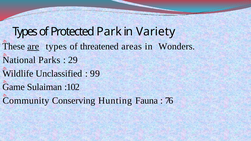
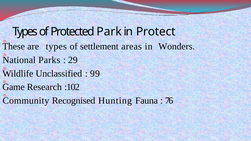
Variety: Variety -> Protect
are underline: present -> none
threatened: threatened -> settlement
Sulaiman: Sulaiman -> Research
Conserving: Conserving -> Recognised
